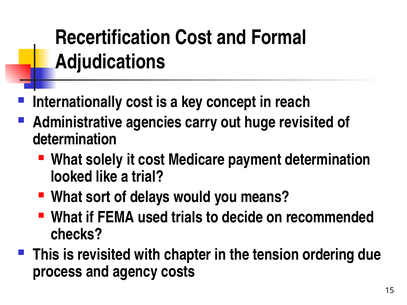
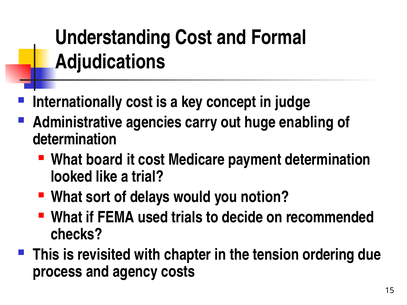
Recertification: Recertification -> Understanding
reach: reach -> judge
huge revisited: revisited -> enabling
solely: solely -> board
means: means -> notion
